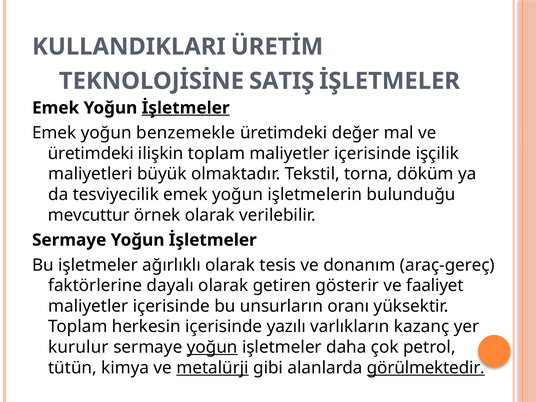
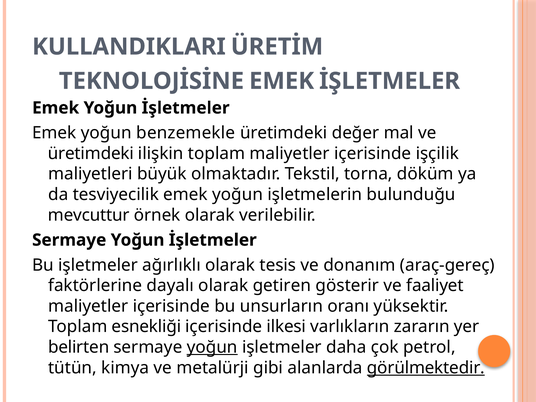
TEKNOLOJİSİNE SATIŞ: SATIŞ -> EMEK
İşletmeler at (186, 108) underline: present -> none
herkesin: herkesin -> esnekliği
yazılı: yazılı -> ilkesi
kazanç: kazanç -> zararın
kurulur: kurulur -> belirten
metalürji underline: present -> none
